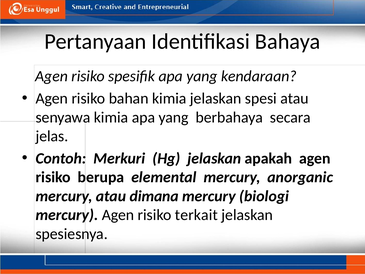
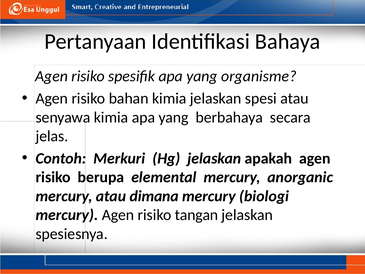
kendaraan: kendaraan -> organisme
terkait: terkait -> tangan
